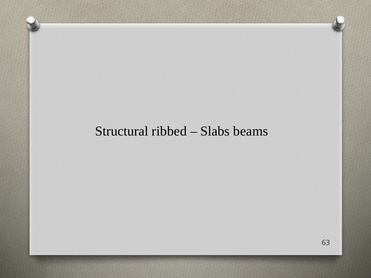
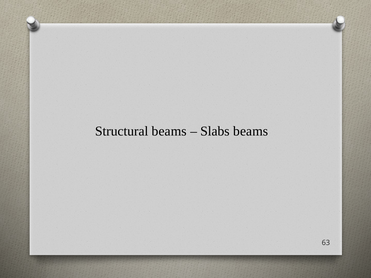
Structural ribbed: ribbed -> beams
